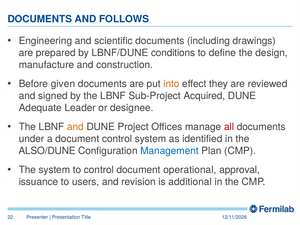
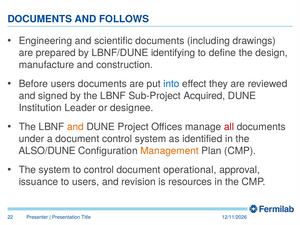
conditions: conditions -> identifying
Before given: given -> users
into colour: orange -> blue
Adequate: Adequate -> Institution
Management colour: blue -> orange
additional: additional -> resources
